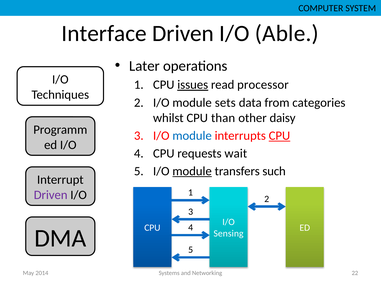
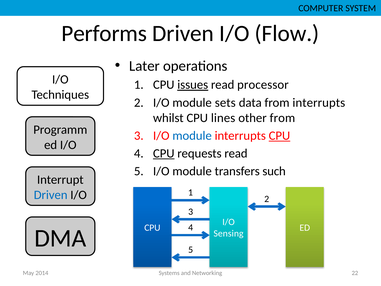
Interface: Interface -> Performs
Able: Able -> Flow
from categories: categories -> interrupts
than: than -> lines
other daisy: daisy -> from
CPU at (164, 153) underline: none -> present
requests wait: wait -> read
module at (192, 171) underline: present -> none
Driven at (51, 195) colour: purple -> blue
